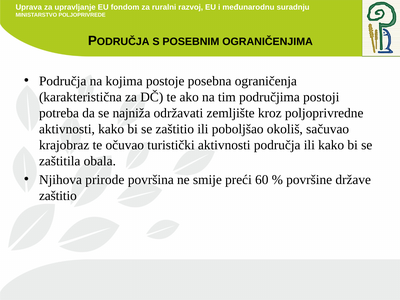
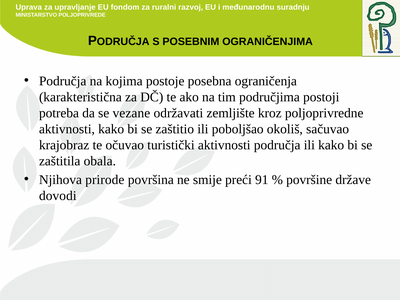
najniža: najniža -> vezane
60: 60 -> 91
zaštitio at (58, 196): zaštitio -> dovodi
